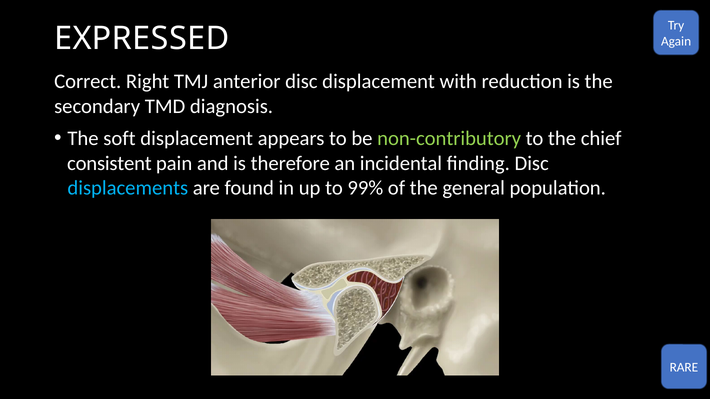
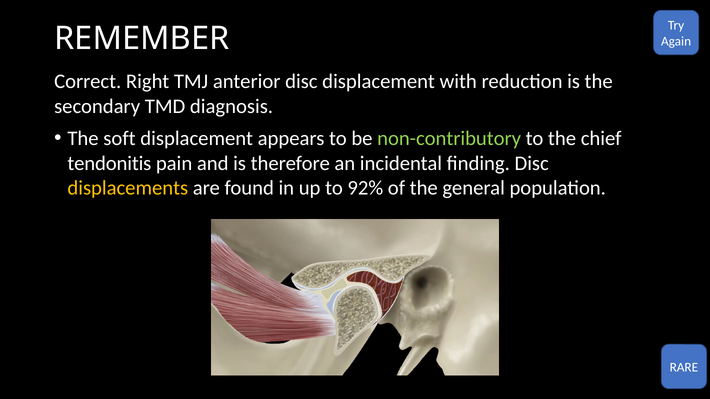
EXPRESSED: EXPRESSED -> REMEMBER
consistent: consistent -> tendonitis
displacements colour: light blue -> yellow
99%: 99% -> 92%
